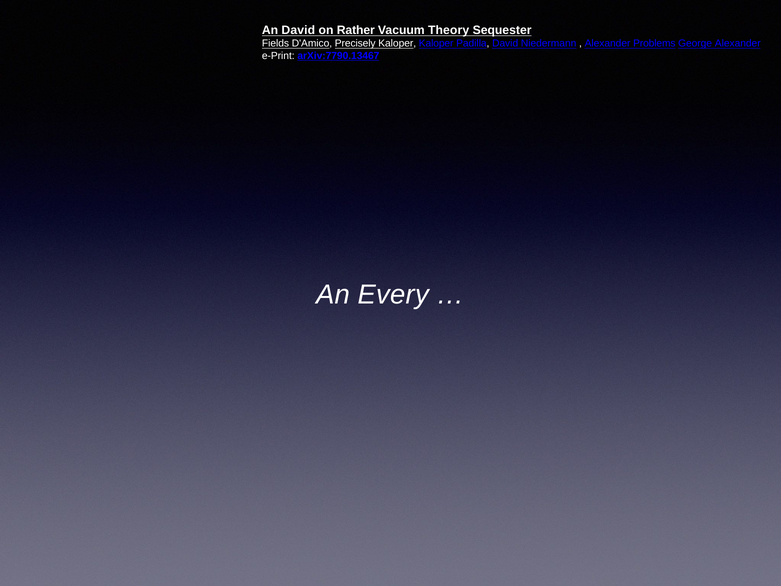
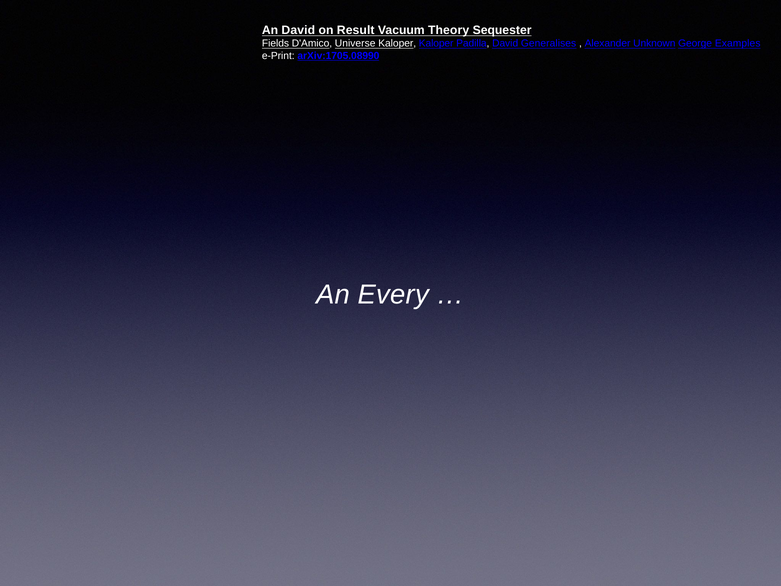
Rather: Rather -> Result
Precisely: Precisely -> Universe
Niedermann: Niedermann -> Generalises
Problems: Problems -> Unknown
George Alexander: Alexander -> Examples
arXiv:7790.13467: arXiv:7790.13467 -> arXiv:1705.08990
